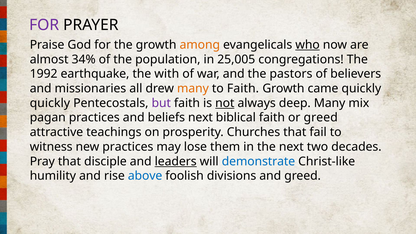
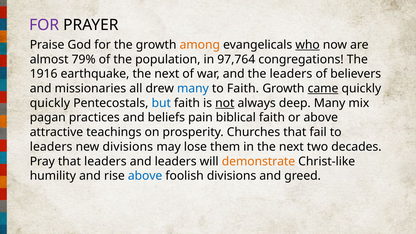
34%: 34% -> 79%
25,005: 25,005 -> 97,764
1992: 1992 -> 1916
earthquake the with: with -> next
the pastors: pastors -> leaders
many at (193, 89) colour: orange -> blue
came underline: none -> present
but colour: purple -> blue
beliefs next: next -> pain
or greed: greed -> above
witness at (51, 147): witness -> leaders
new practices: practices -> divisions
that disciple: disciple -> leaders
leaders at (176, 161) underline: present -> none
demonstrate colour: blue -> orange
